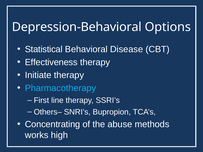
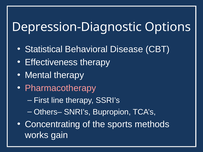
Depression-Behavioral: Depression-Behavioral -> Depression-Diagnostic
Initiate: Initiate -> Mental
Pharmacotherapy colour: light blue -> pink
abuse: abuse -> sports
high: high -> gain
